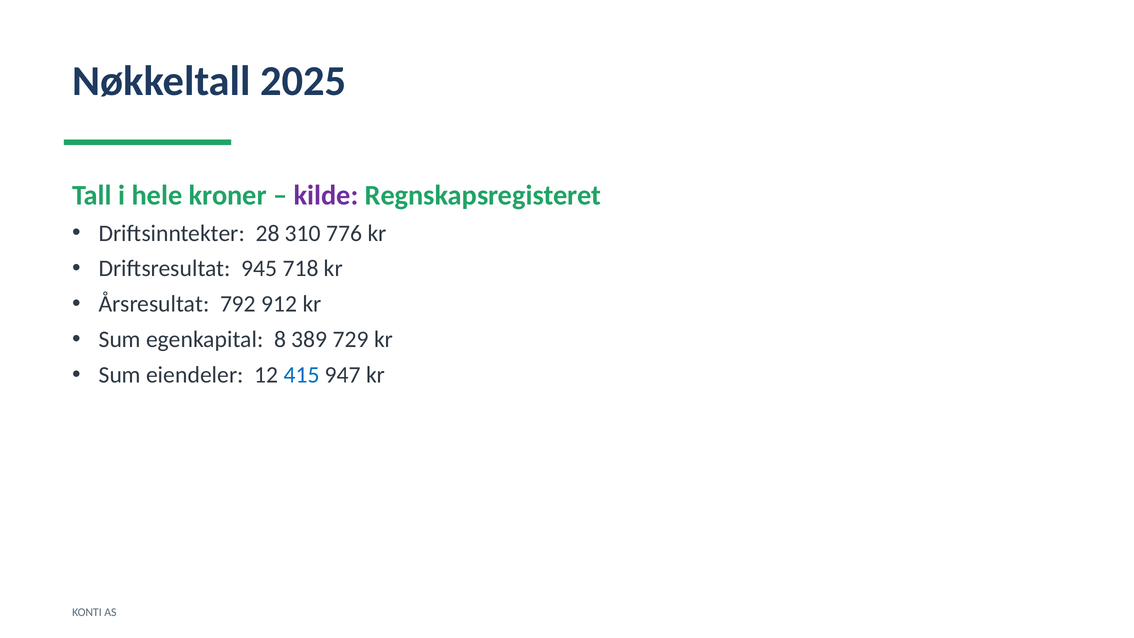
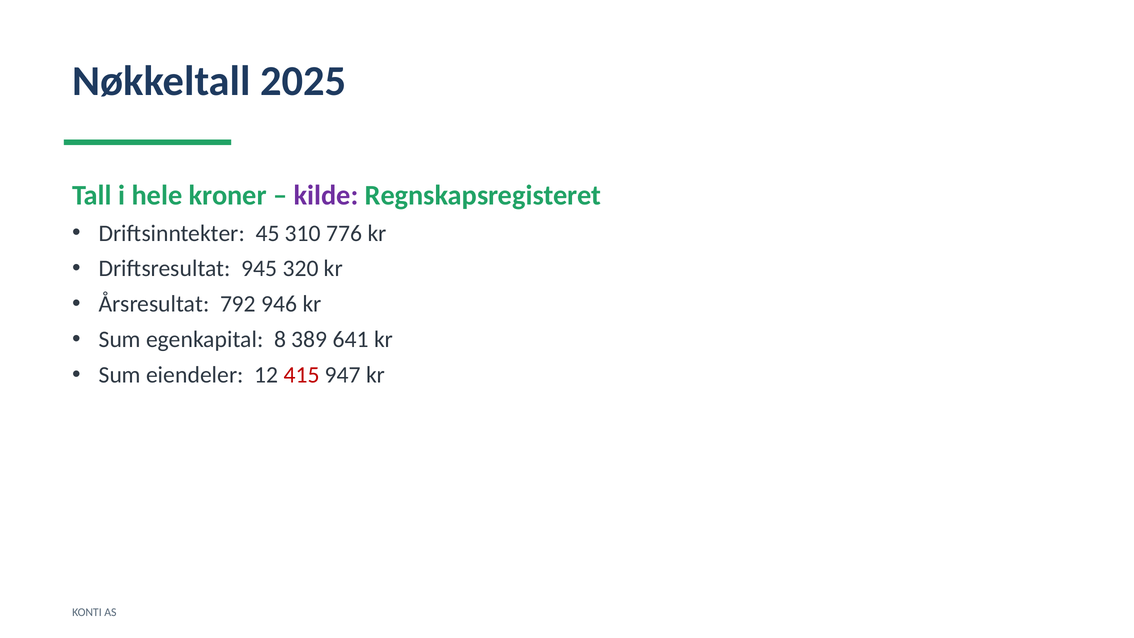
28: 28 -> 45
718: 718 -> 320
912: 912 -> 946
729: 729 -> 641
415 colour: blue -> red
